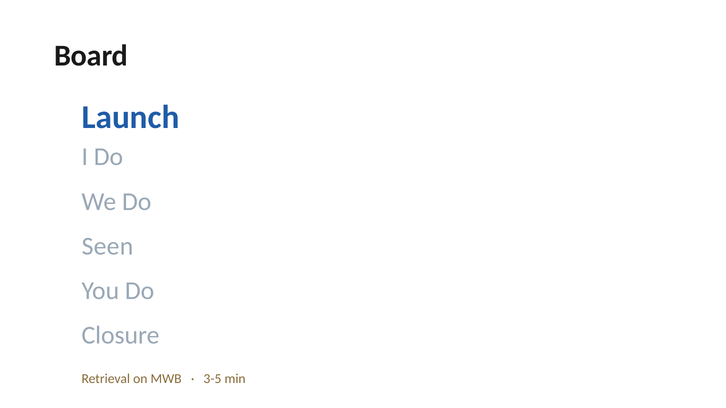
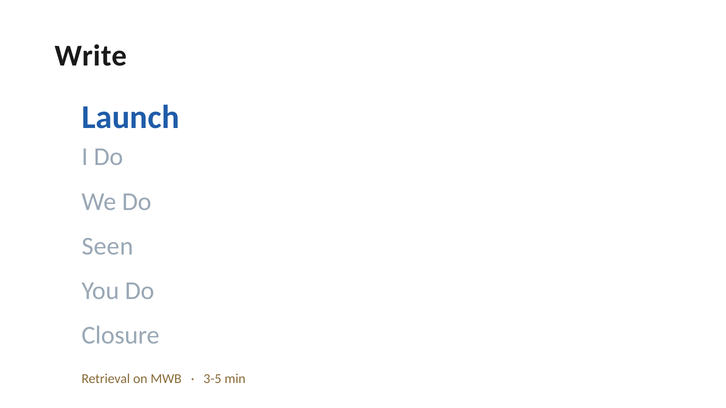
Board: Board -> Write
